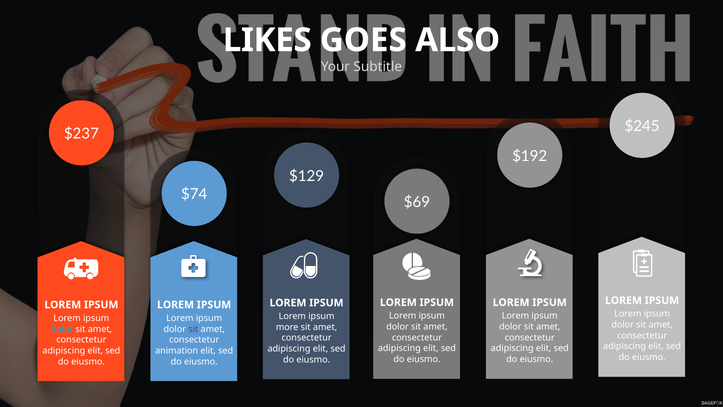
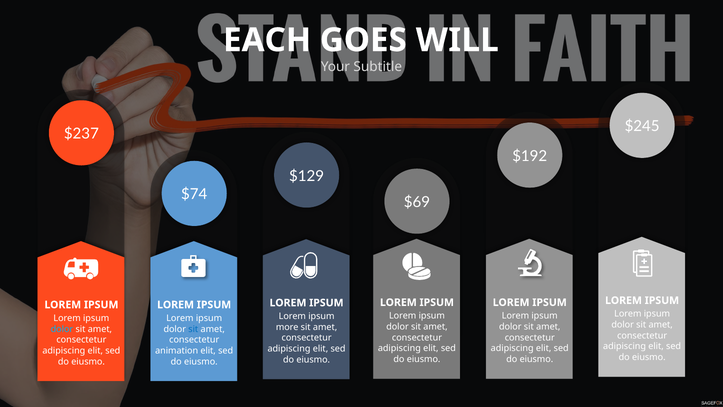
LIKES: LIKES -> EACH
ALSO: ALSO -> WILL
sit at (193, 329) colour: purple -> blue
